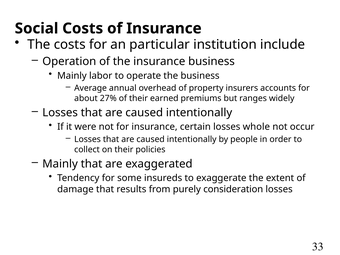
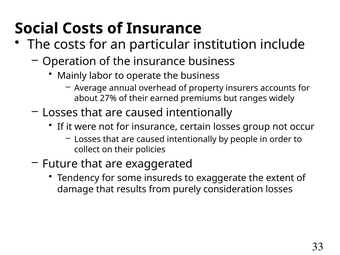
whole: whole -> group
Mainly at (60, 164): Mainly -> Future
